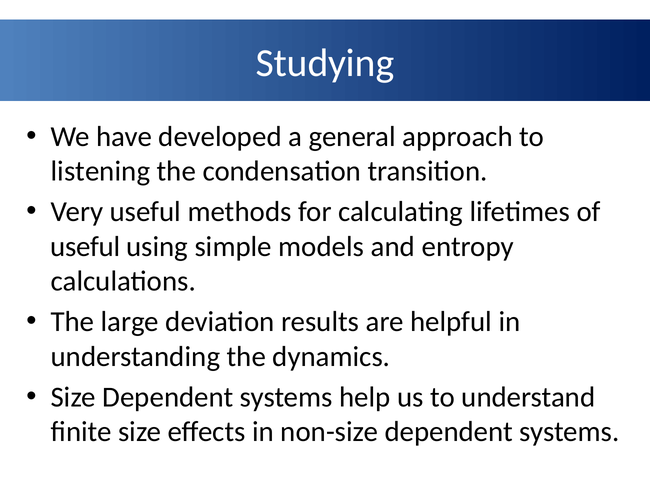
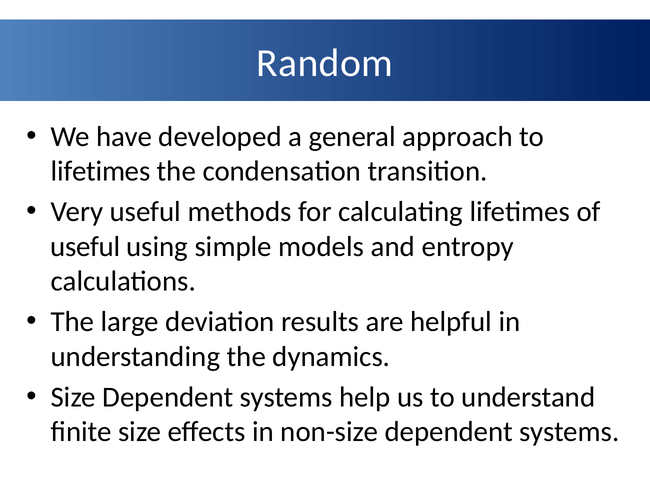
Studying: Studying -> Random
listening at (100, 171): listening -> lifetimes
